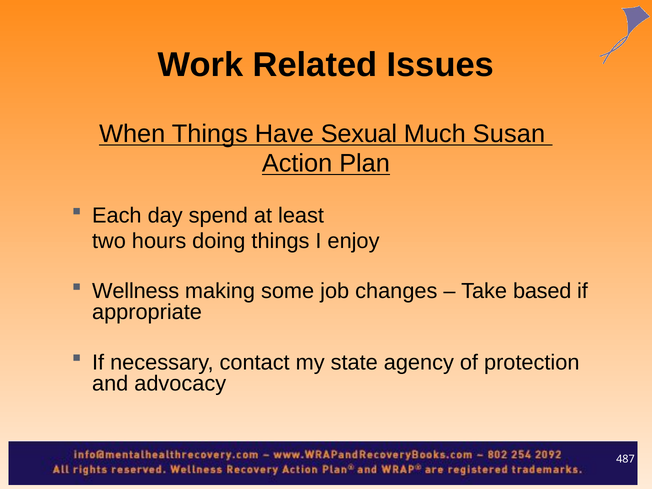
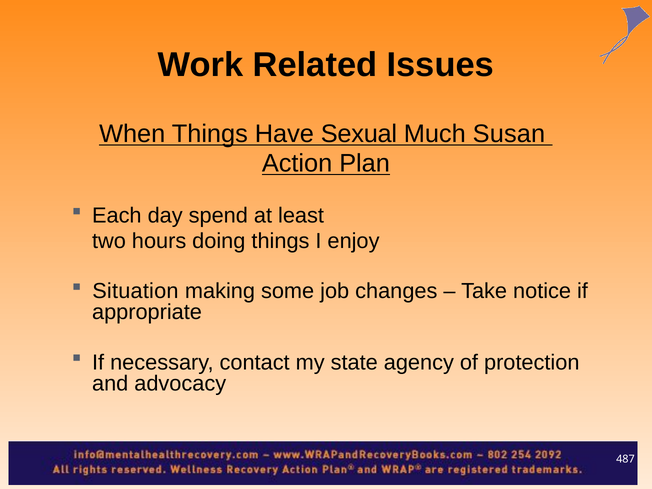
Wellness: Wellness -> Situation
based: based -> notice
